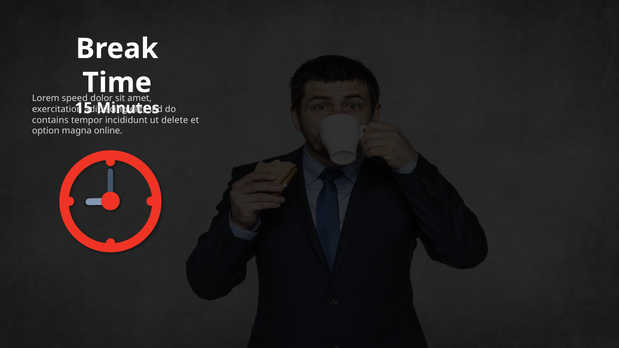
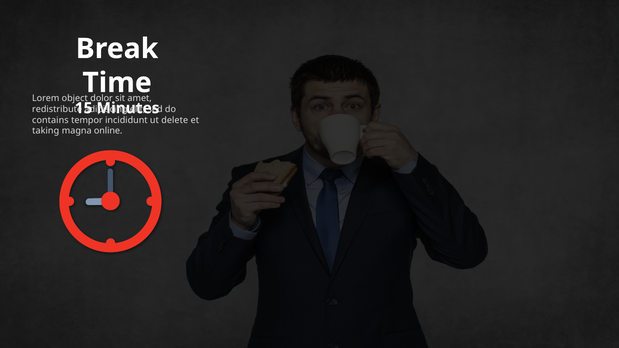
speed: speed -> object
exercitation: exercitation -> redistribute
option: option -> taking
